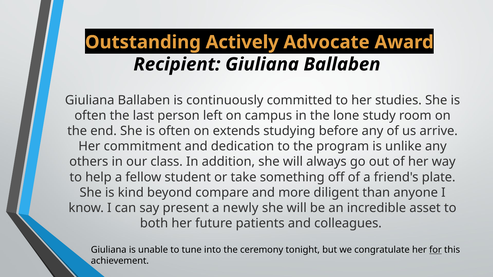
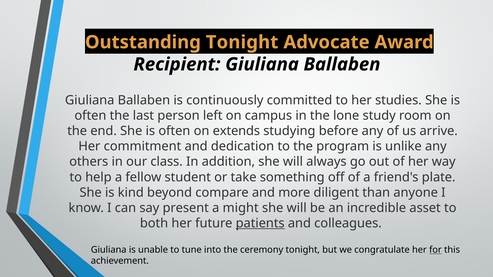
Outstanding Actively: Actively -> Tonight
newly: newly -> might
patients underline: none -> present
